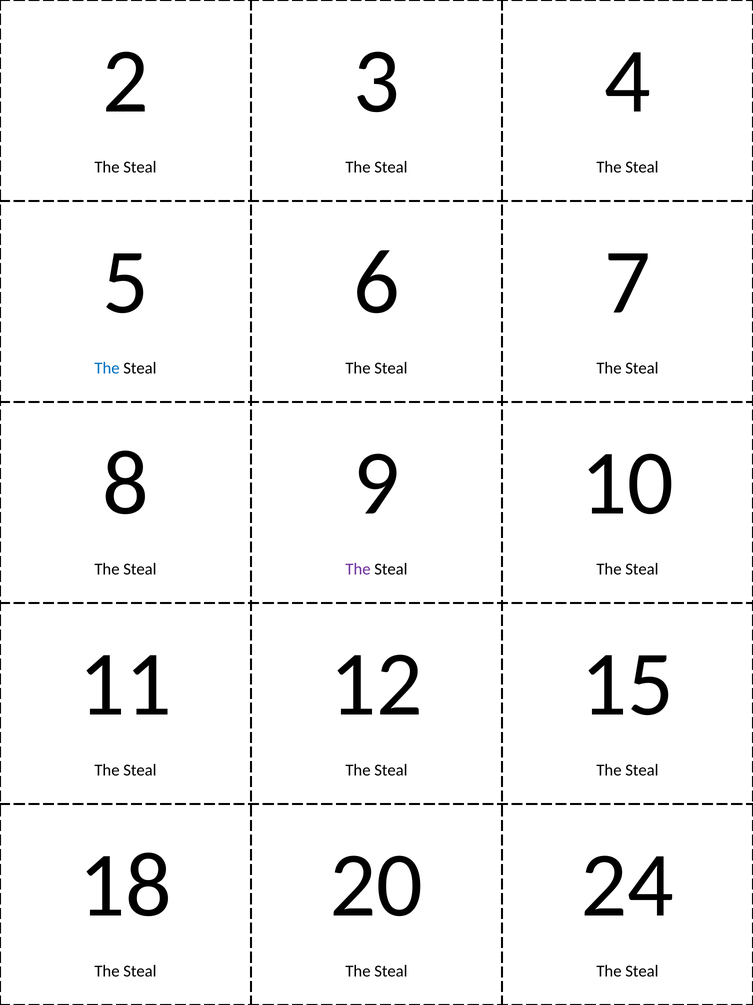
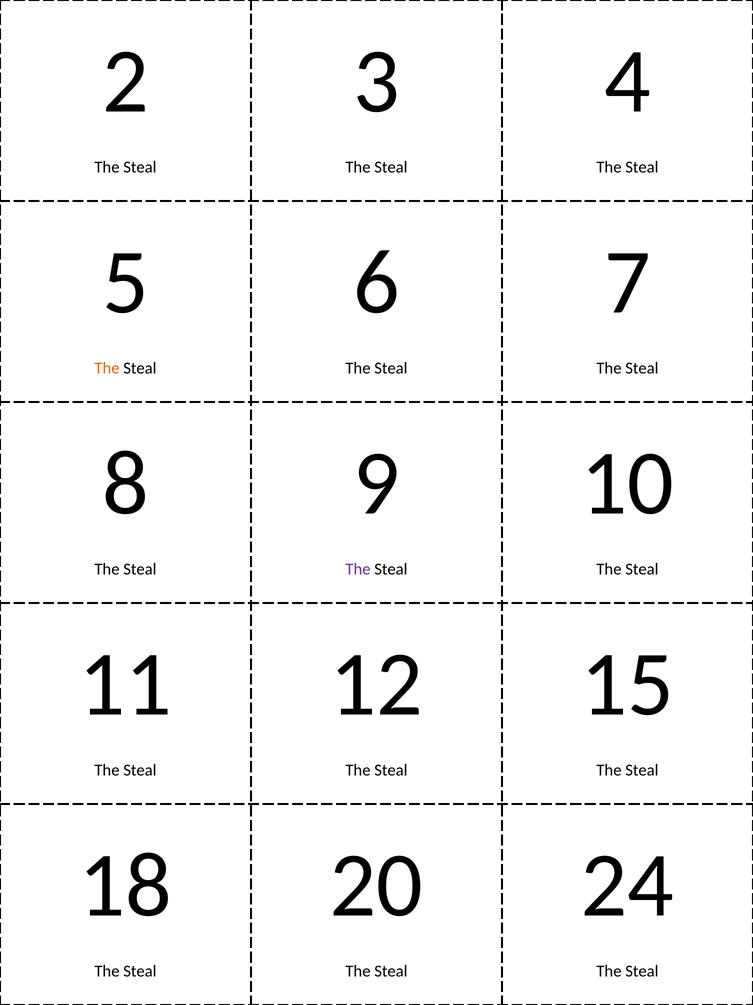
The at (107, 368) colour: blue -> orange
